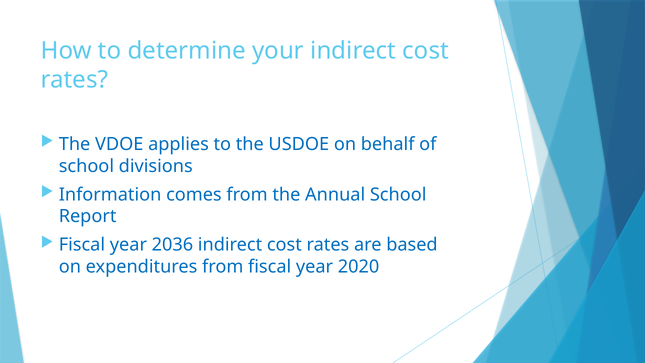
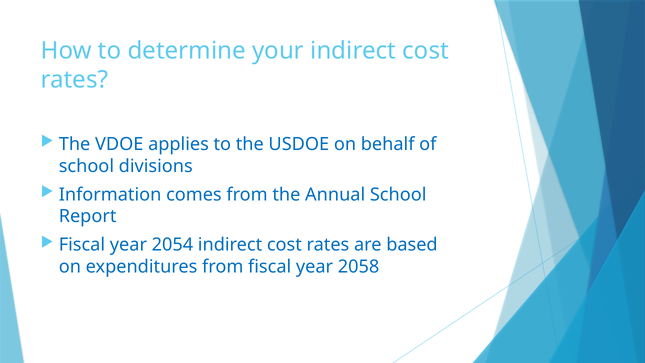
2036: 2036 -> 2054
2020: 2020 -> 2058
